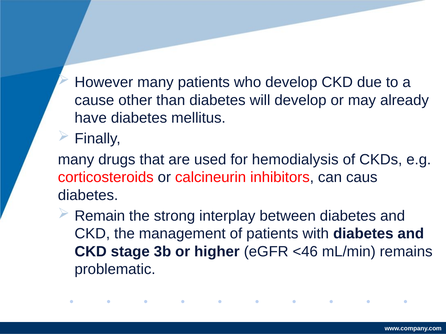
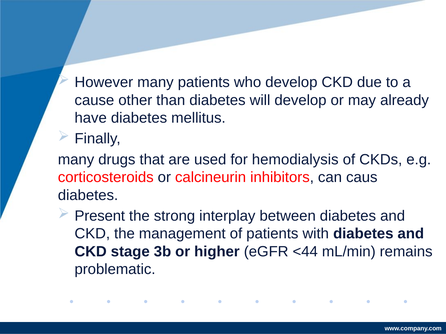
Remain: Remain -> Present
<46: <46 -> <44
